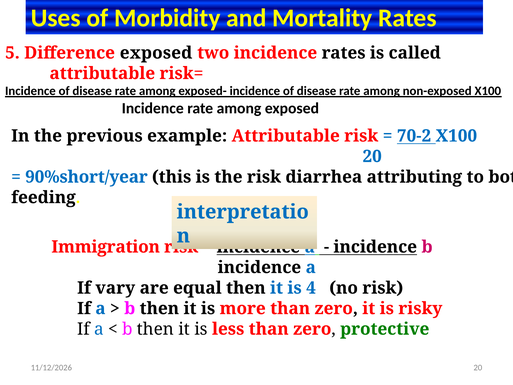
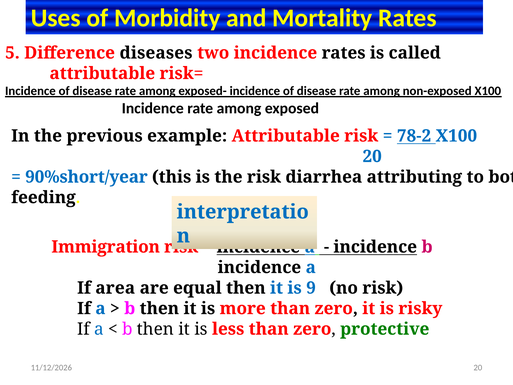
Difference exposed: exposed -> diseases
70-2: 70-2 -> 78-2
vary: vary -> area
4: 4 -> 9
